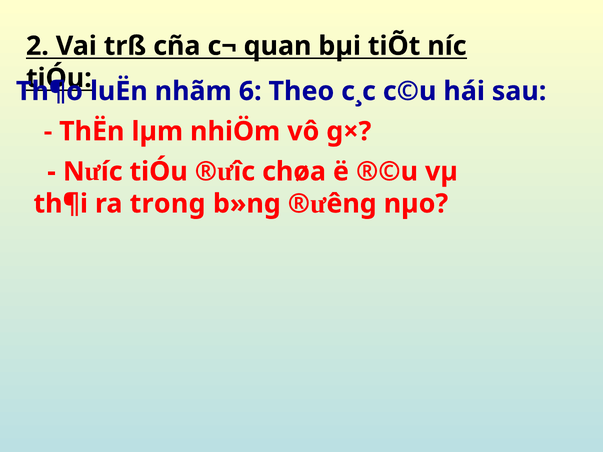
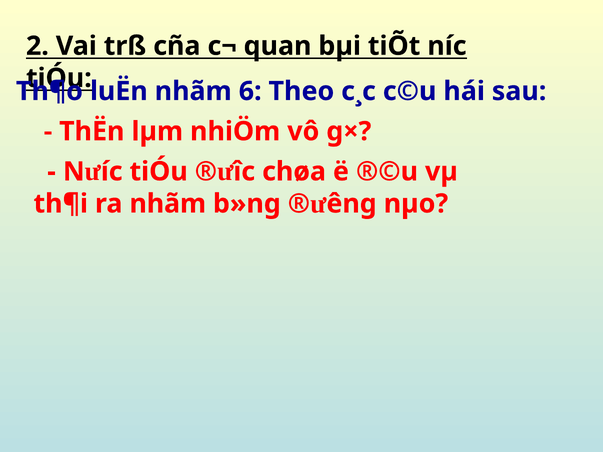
ra trong: trong -> nhãm
